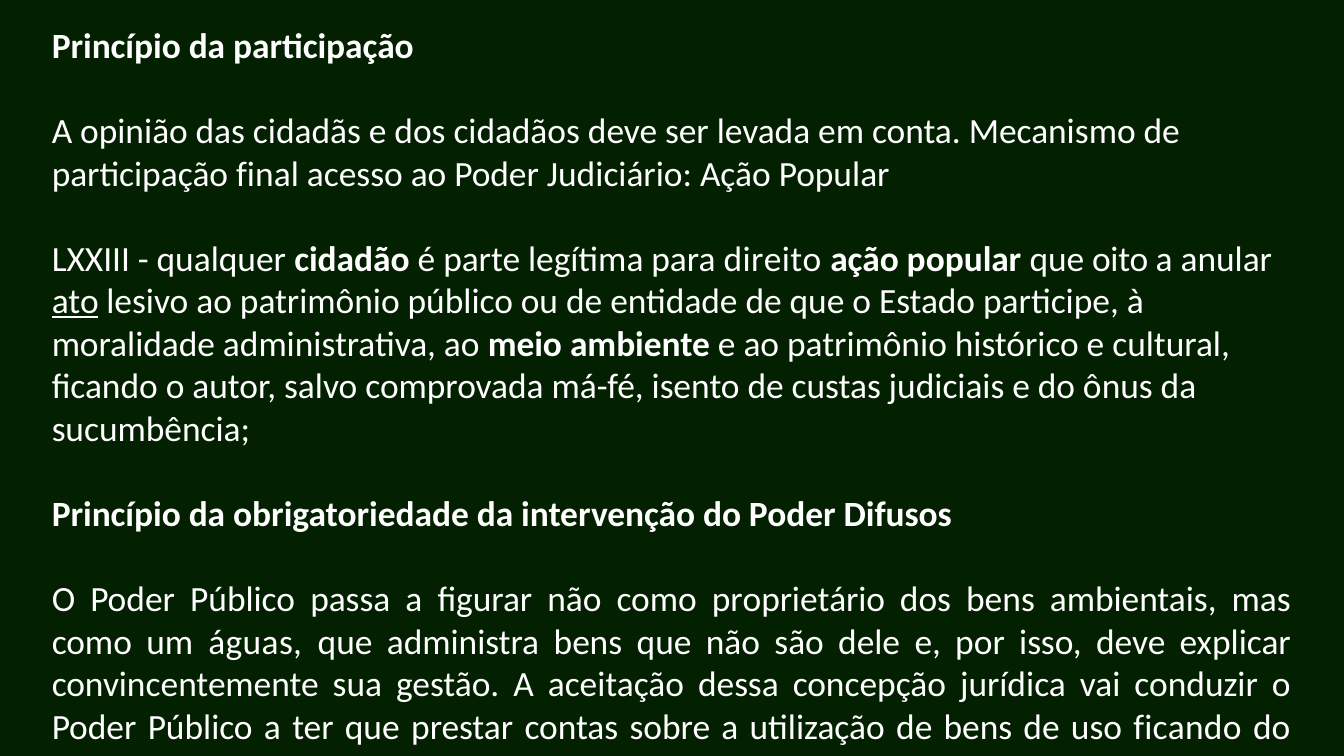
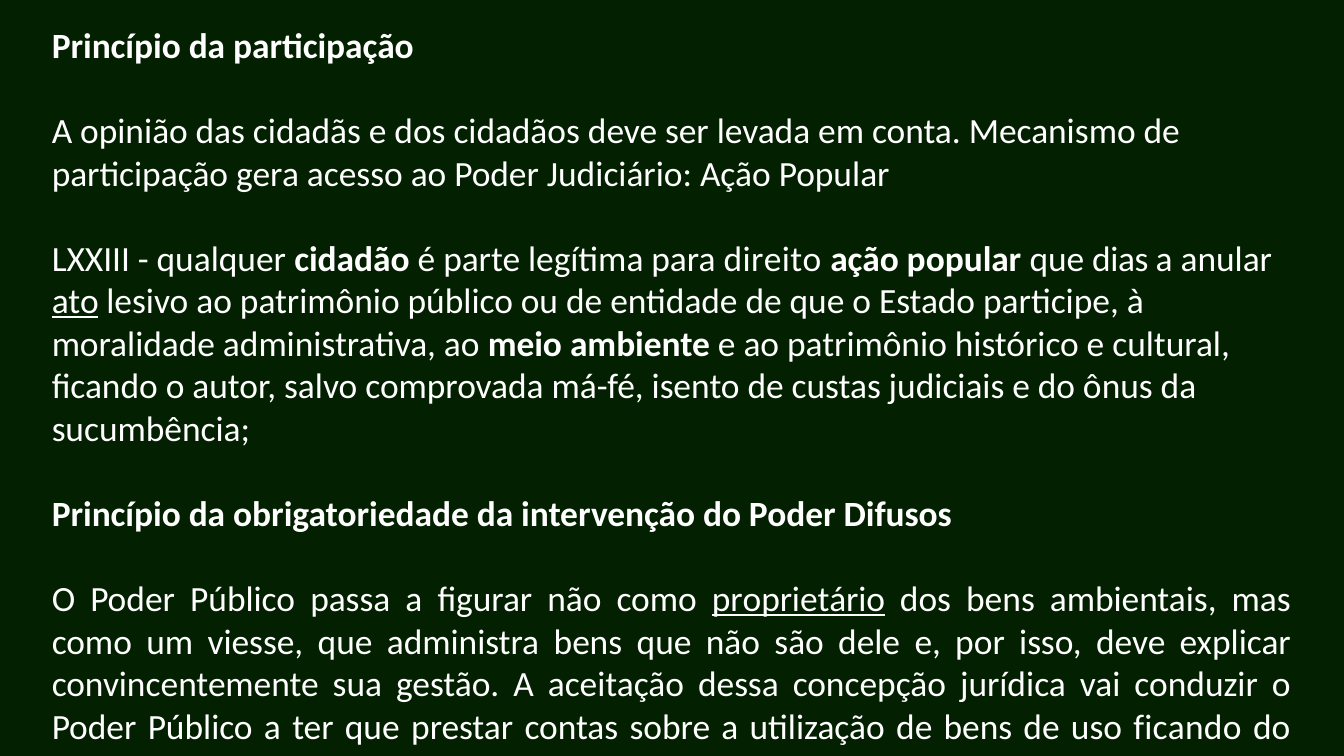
final: final -> gera
oito: oito -> dias
proprietário underline: none -> present
águas: águas -> viesse
